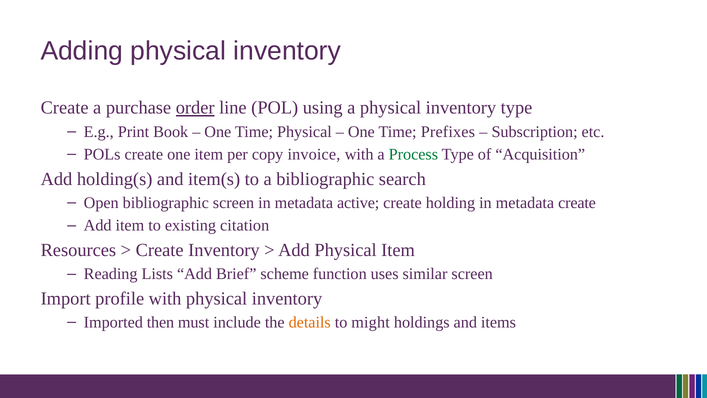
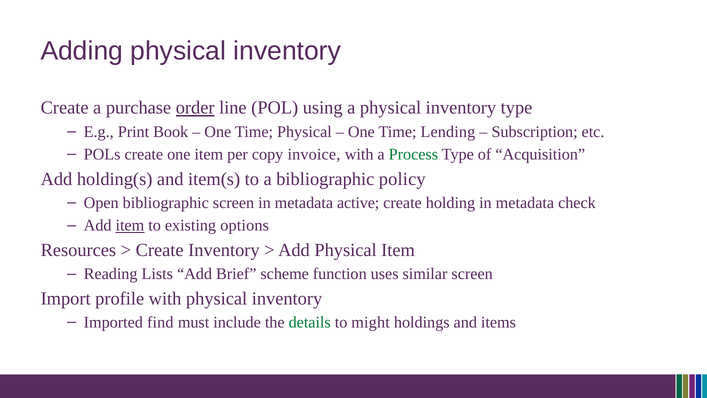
Prefixes: Prefixes -> Lending
search: search -> policy
metadata create: create -> check
item at (130, 225) underline: none -> present
citation: citation -> options
then: then -> find
details colour: orange -> green
